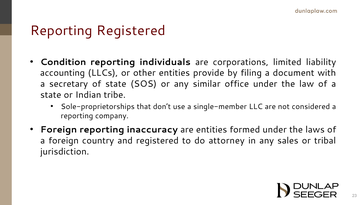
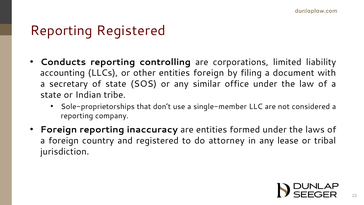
Condition: Condition -> Conducts
individuals: individuals -> controlling
entities provide: provide -> foreign
sales: sales -> lease
